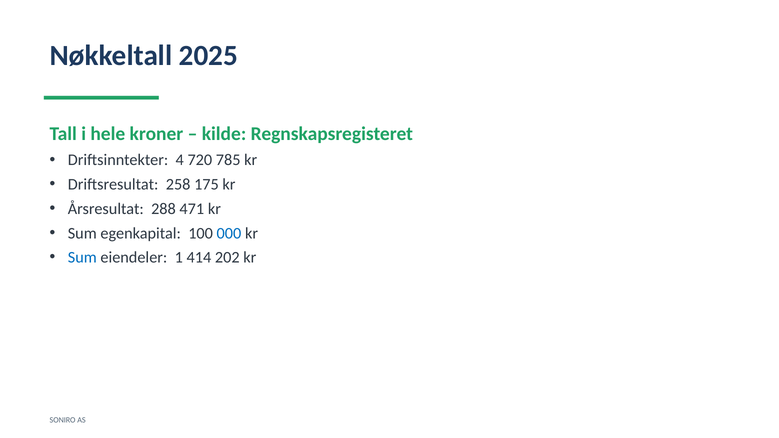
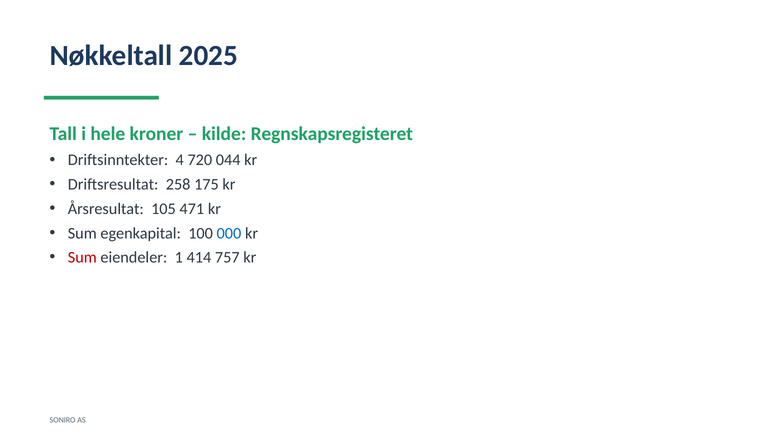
785: 785 -> 044
288: 288 -> 105
Sum at (82, 258) colour: blue -> red
202: 202 -> 757
